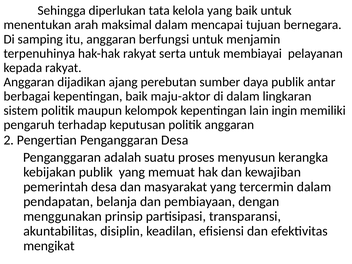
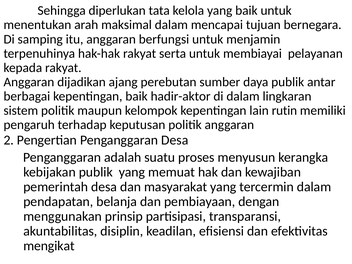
maju-aktor: maju-aktor -> hadir-aktor
ingin: ingin -> rutin
